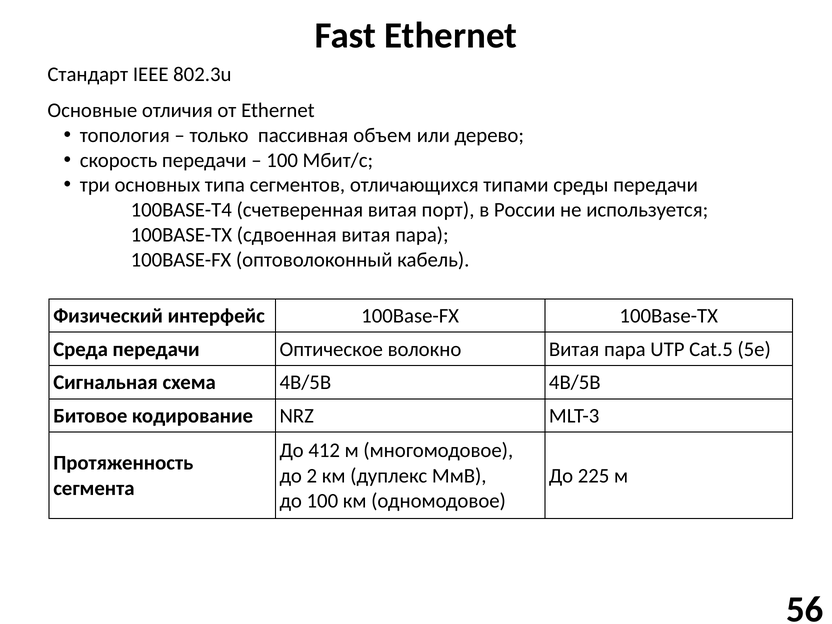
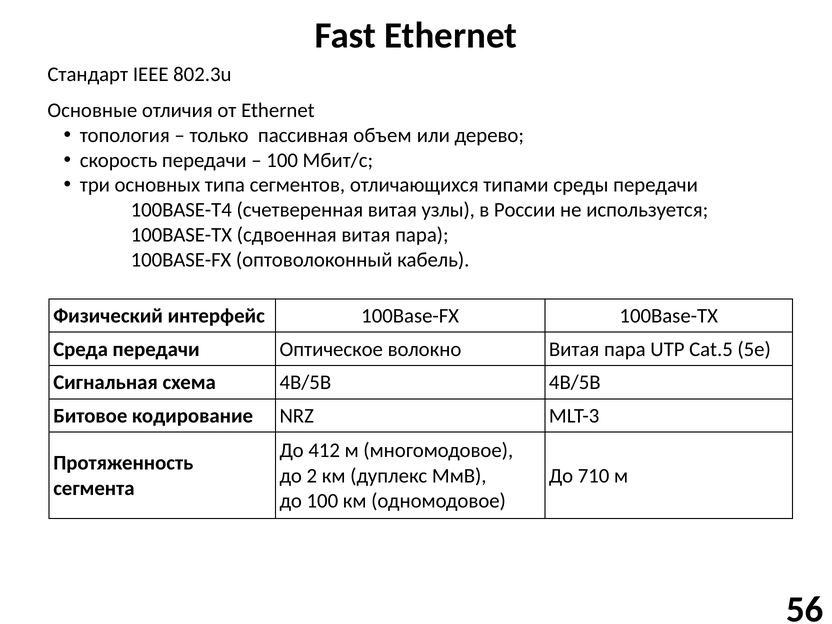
порт: порт -> узлы
225: 225 -> 710
